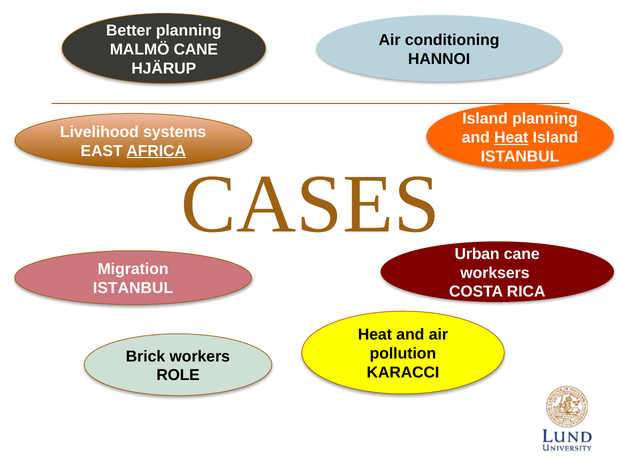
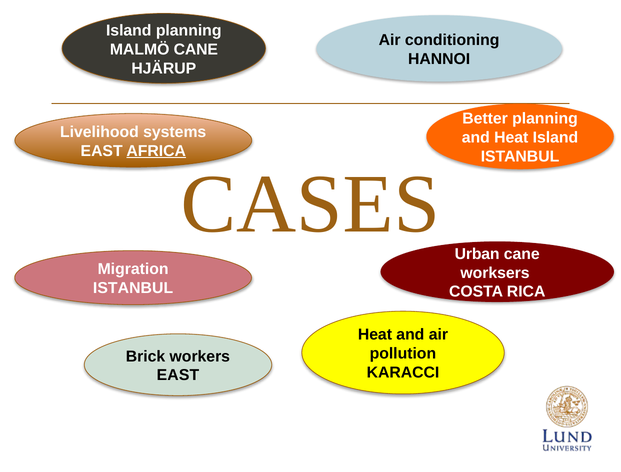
Better at (129, 31): Better -> Island
Island at (485, 119): Island -> Better
Heat at (511, 138) underline: present -> none
ROLE at (178, 375): ROLE -> EAST
